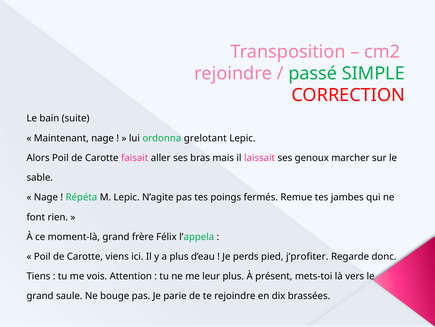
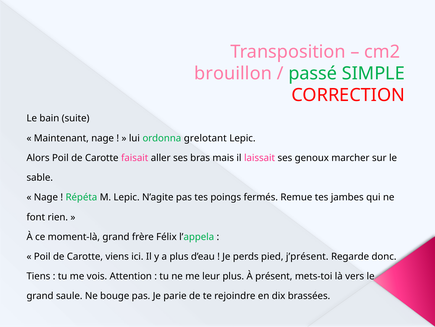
rejoindre at (233, 73): rejoindre -> brouillon
j’profiter: j’profiter -> j’présent
